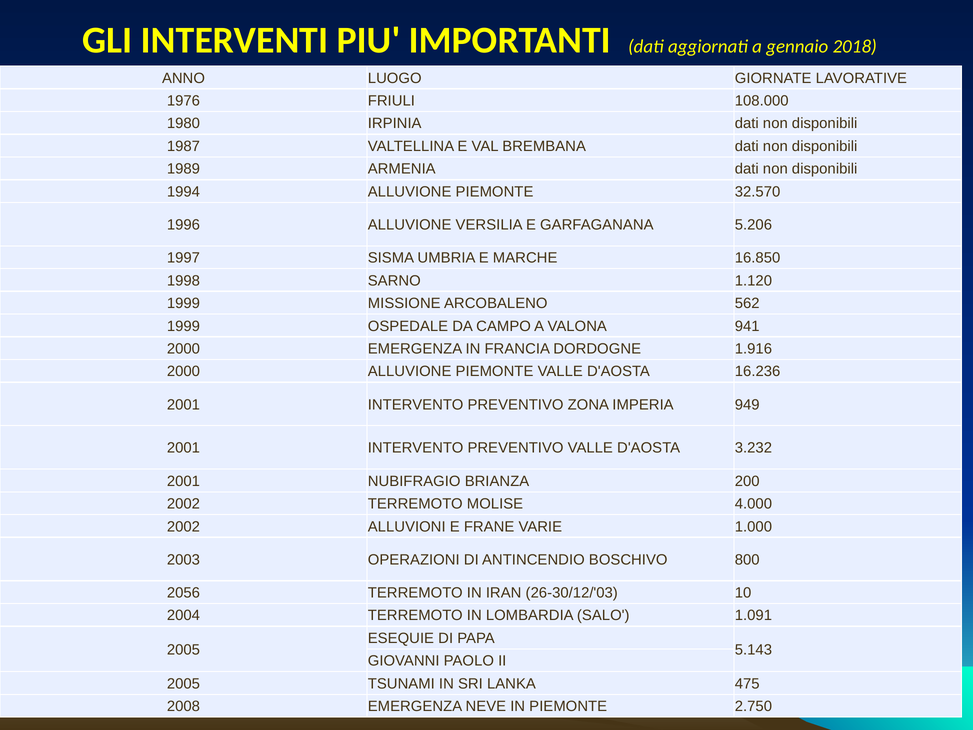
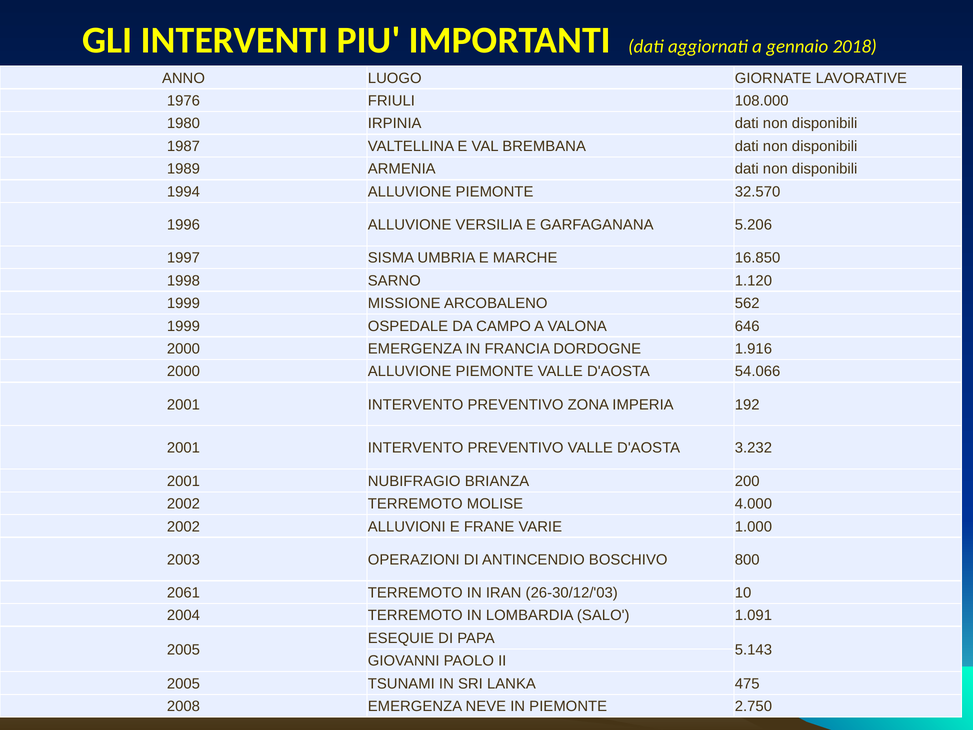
941: 941 -> 646
16.236: 16.236 -> 54.066
949: 949 -> 192
2056: 2056 -> 2061
